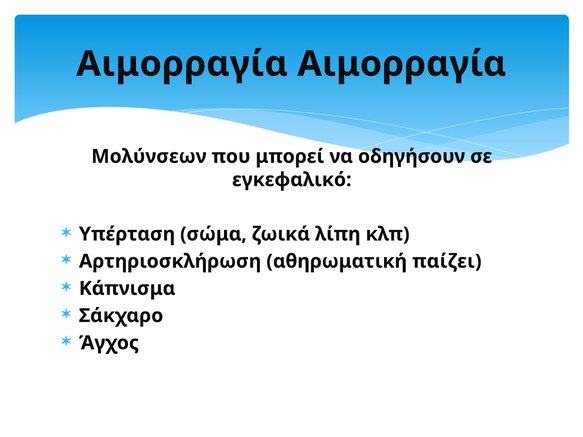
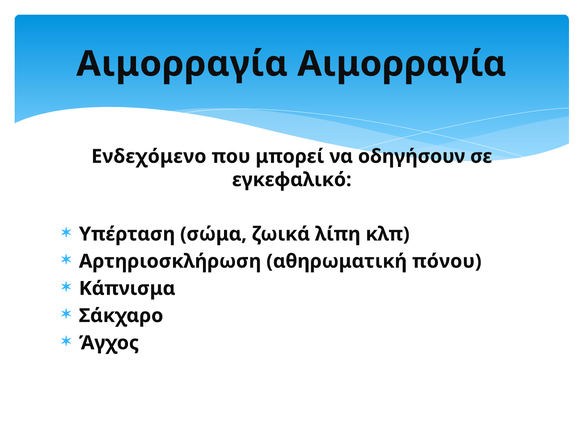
Μολύνσεων: Μολύνσεων -> Ενδεχόμενο
παίζει: παίζει -> πόνου
